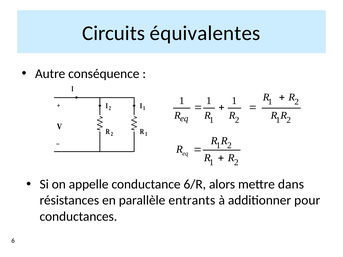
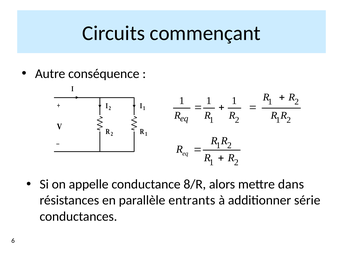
équivalentes: équivalentes -> commençant
6/R: 6/R -> 8/R
pour: pour -> série
